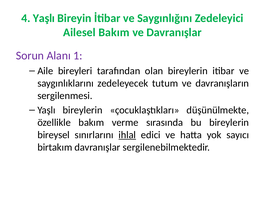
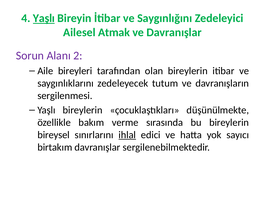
Yaşlı at (44, 18) underline: none -> present
Ailesel Bakım: Bakım -> Atmak
1: 1 -> 2
